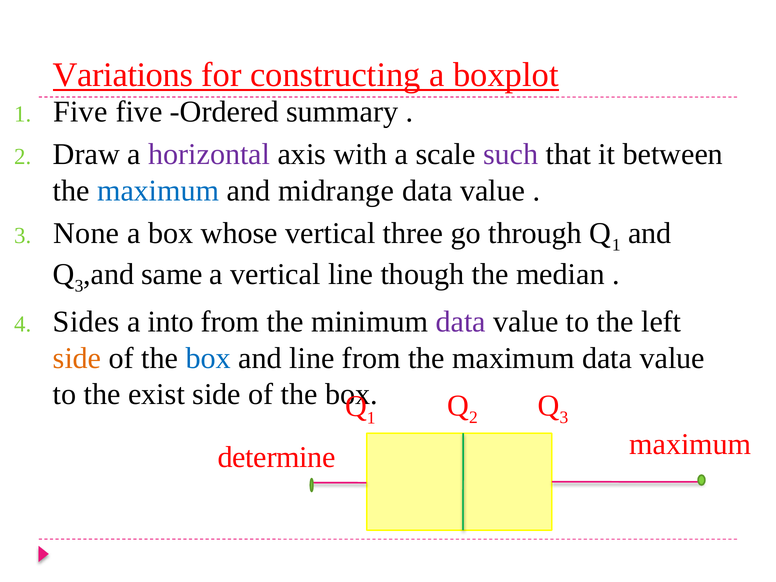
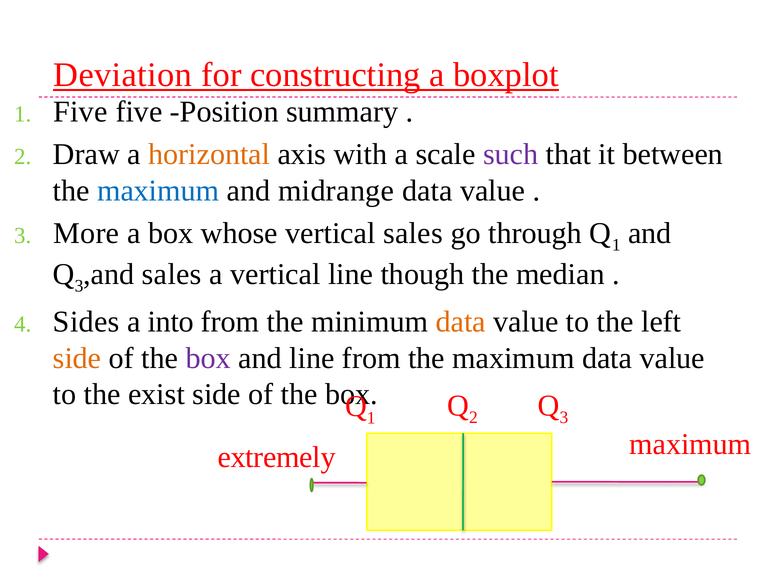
Variations: Variations -> Deviation
Ordered: Ordered -> Position
horizontal colour: purple -> orange
None: None -> More
vertical three: three -> sales
same at (172, 274): same -> sales
data at (461, 322) colour: purple -> orange
box at (208, 358) colour: blue -> purple
determine: determine -> extremely
